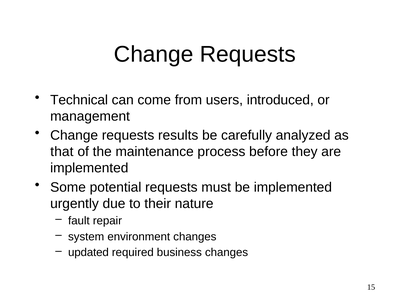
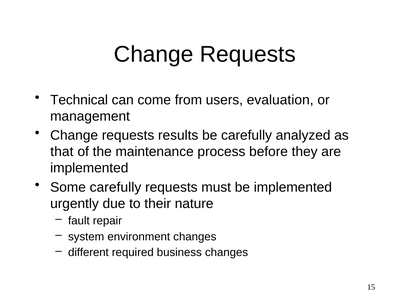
introduced: introduced -> evaluation
Some potential: potential -> carefully
updated: updated -> different
